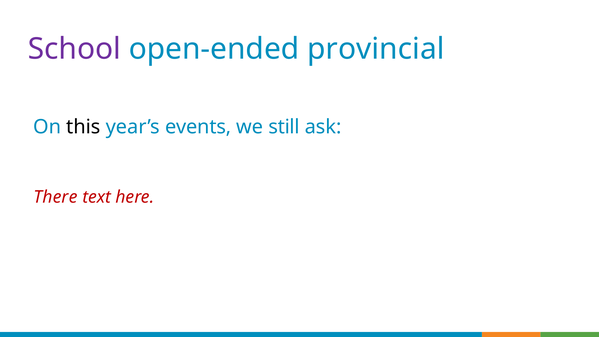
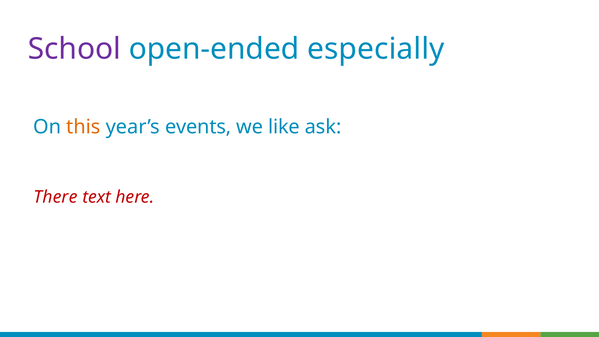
provincial: provincial -> especially
this colour: black -> orange
still: still -> like
